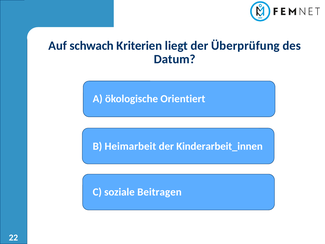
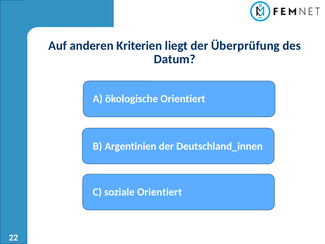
schwach: schwach -> anderen
Heimarbeit: Heimarbeit -> Argentinien
Kinderarbeit_innen: Kinderarbeit_innen -> Deutschland_innen
soziale Beitragen: Beitragen -> Orientiert
